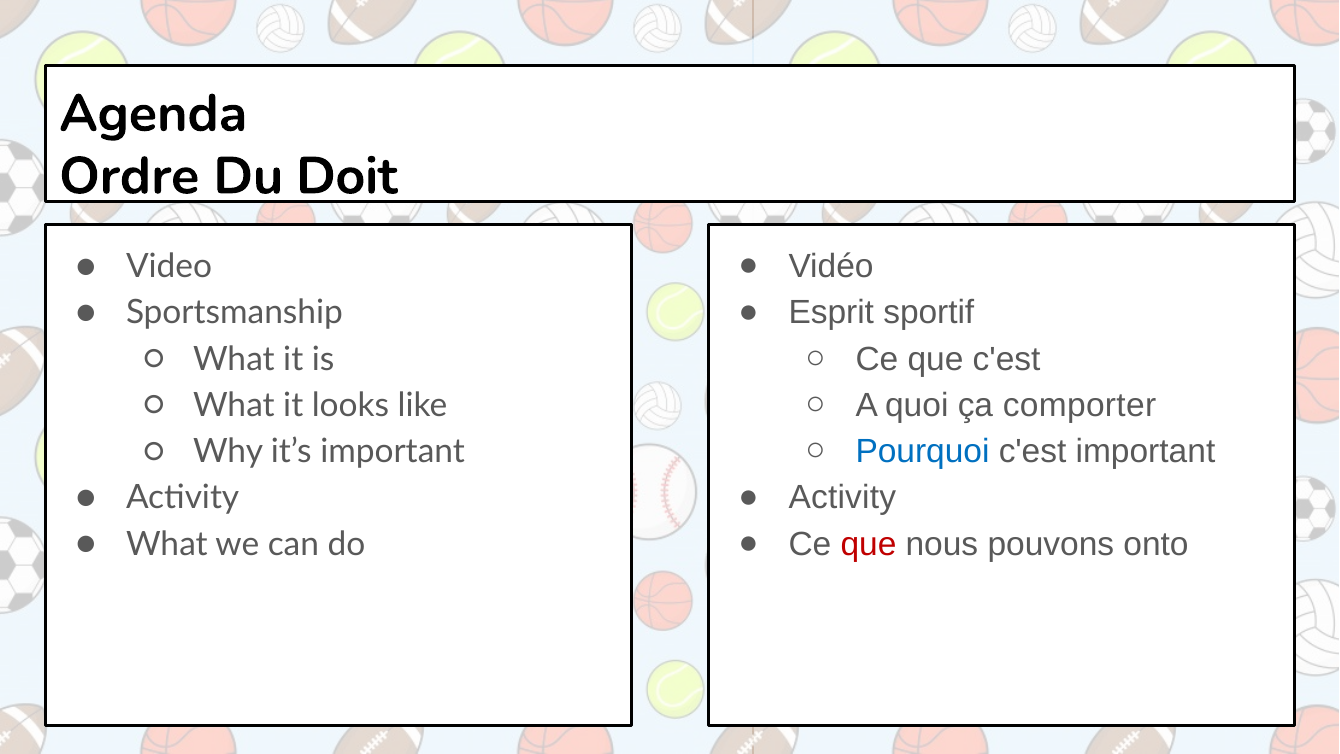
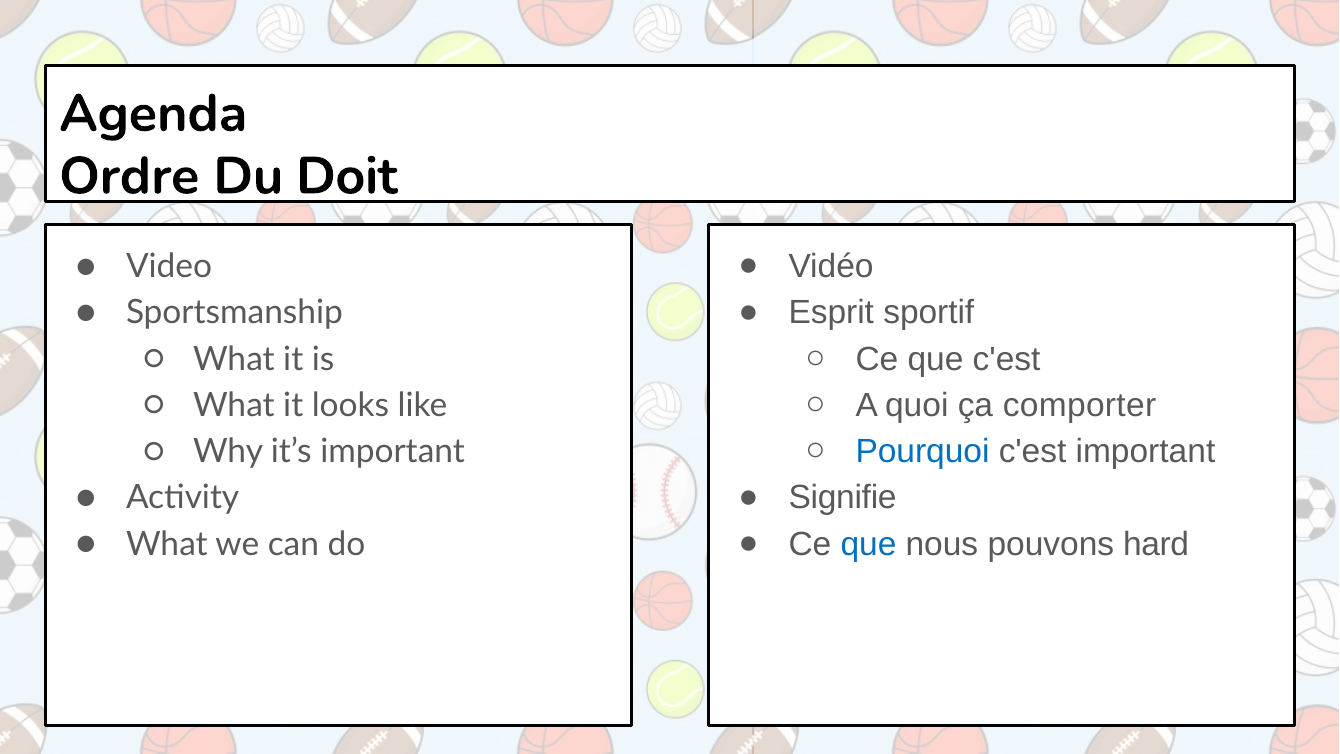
Activity at (842, 498): Activity -> Signifie
que at (868, 544) colour: red -> blue
onto: onto -> hard
